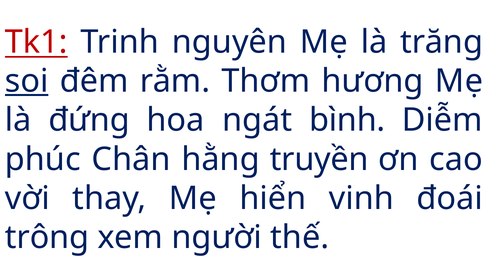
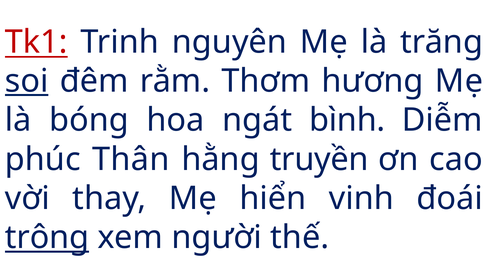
đứng: đứng -> bóng
Chân: Chân -> Thân
trông underline: none -> present
